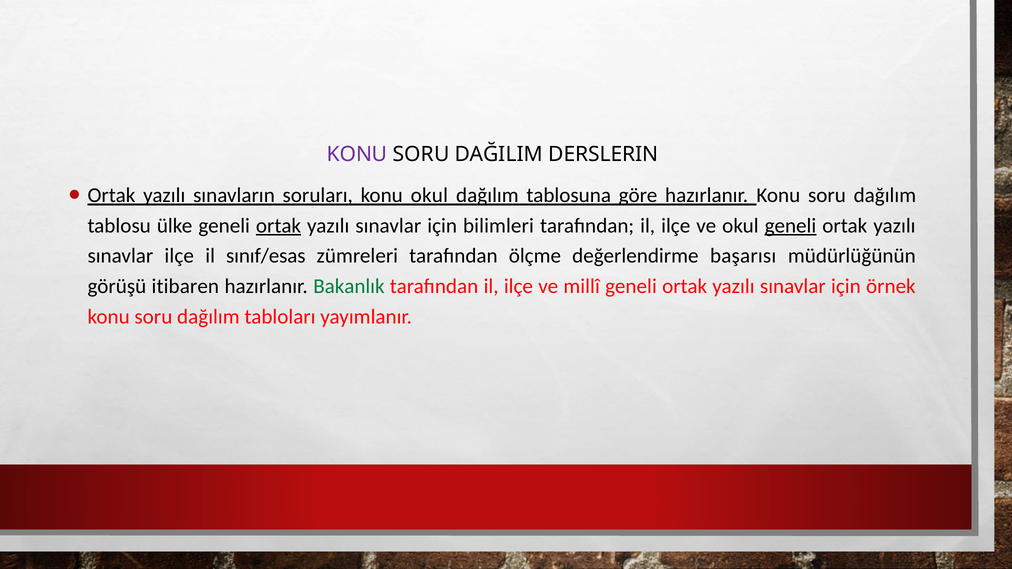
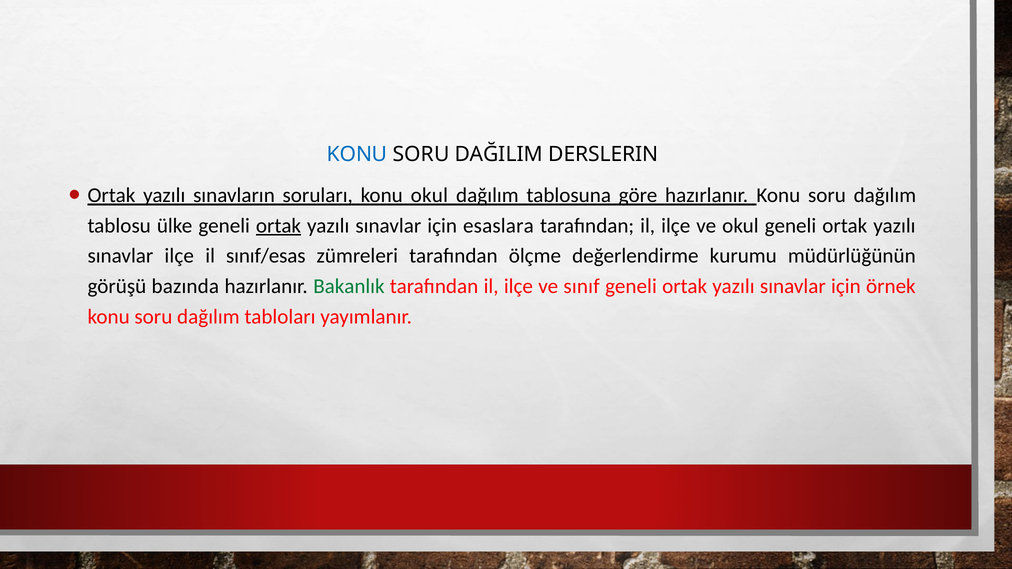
KONU at (357, 154) colour: purple -> blue
bilimleri: bilimleri -> esaslara
geneli at (790, 226) underline: present -> none
başarısı: başarısı -> kurumu
itibaren: itibaren -> bazında
millî: millî -> sınıf
